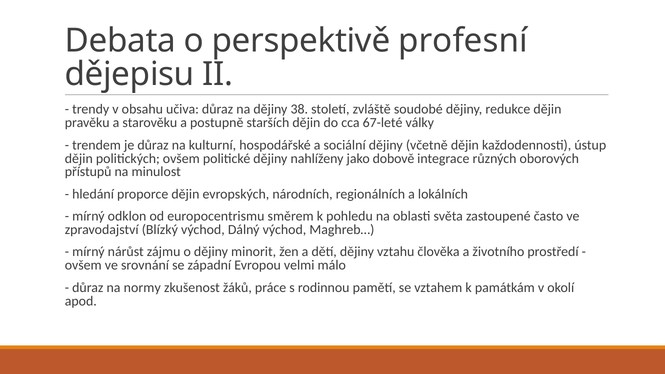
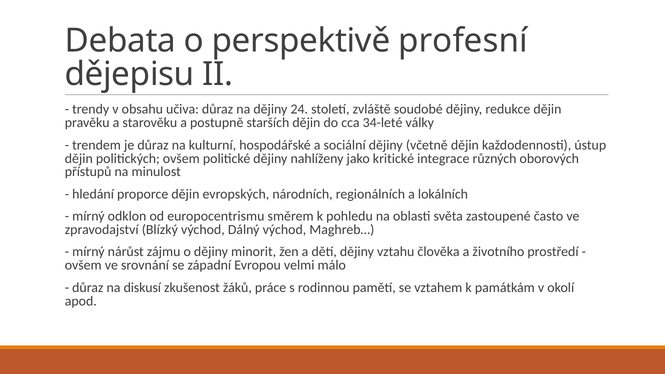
38: 38 -> 24
67-leté: 67-leté -> 34-leté
dobově: dobově -> kritické
normy: normy -> diskusí
